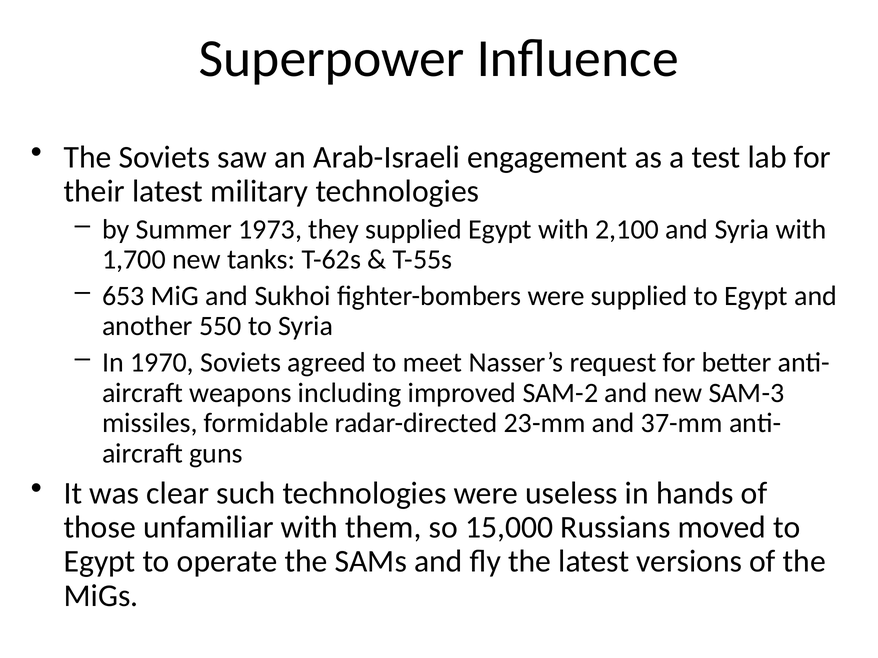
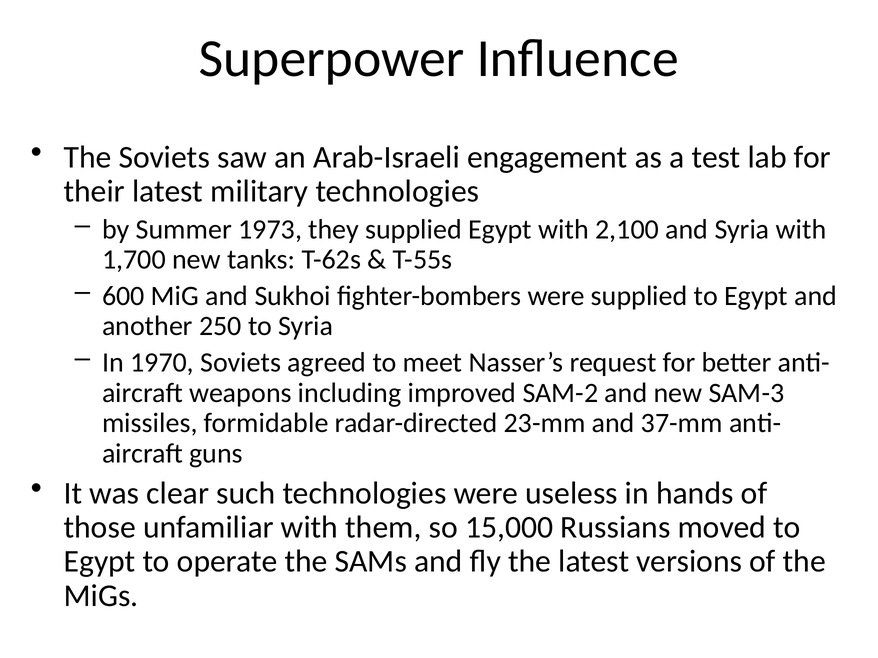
653: 653 -> 600
550: 550 -> 250
